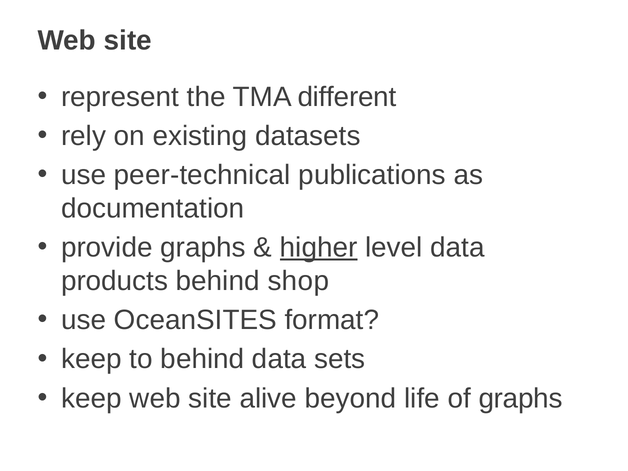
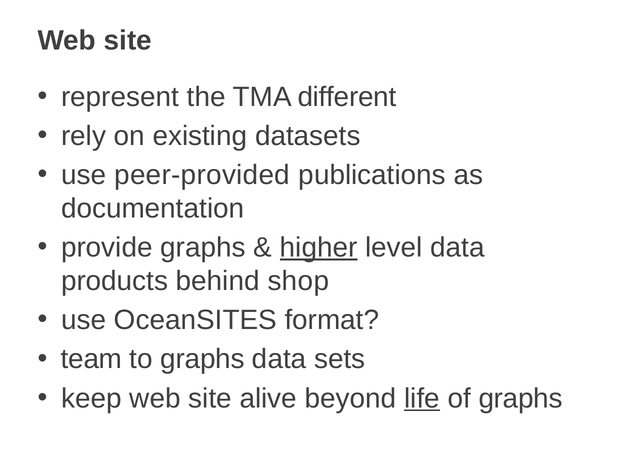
peer-technical: peer-technical -> peer-provided
keep at (91, 359): keep -> team
to behind: behind -> graphs
life underline: none -> present
